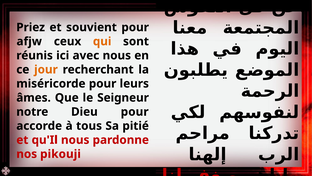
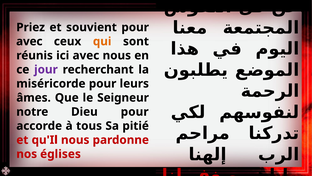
afjw at (29, 41): afjw -> avec
jour colour: orange -> purple
pikouji: pikouji -> églises
